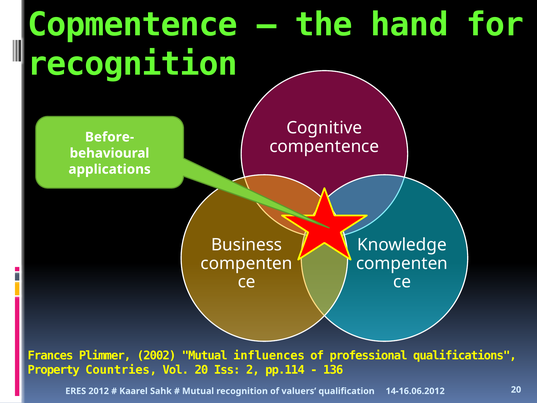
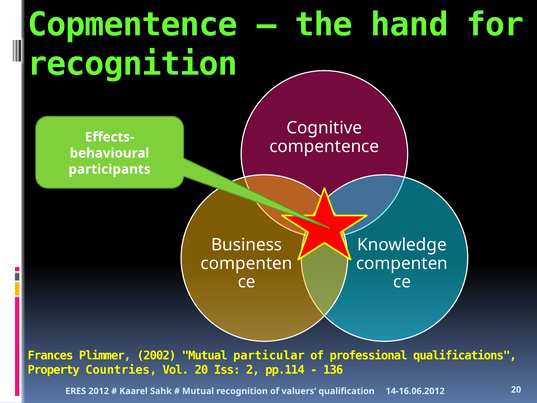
Before-: Before- -> Effects-
applications: applications -> participants
influences: influences -> particular
